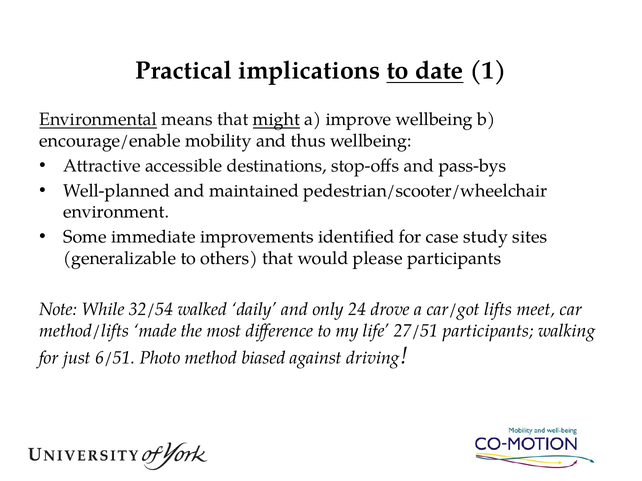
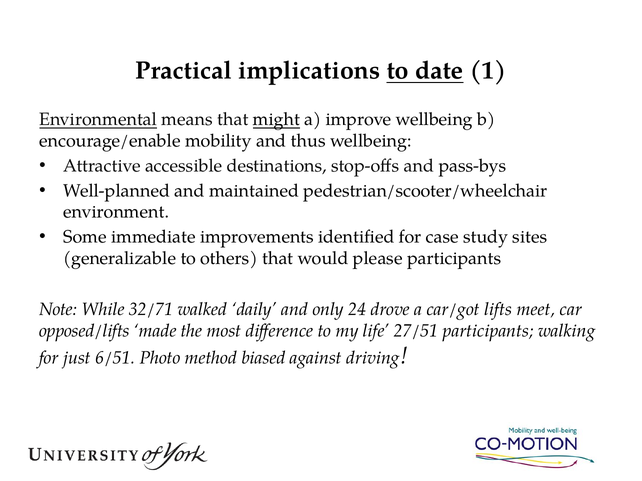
32/54: 32/54 -> 32/71
method/lifts: method/lifts -> opposed/lifts
